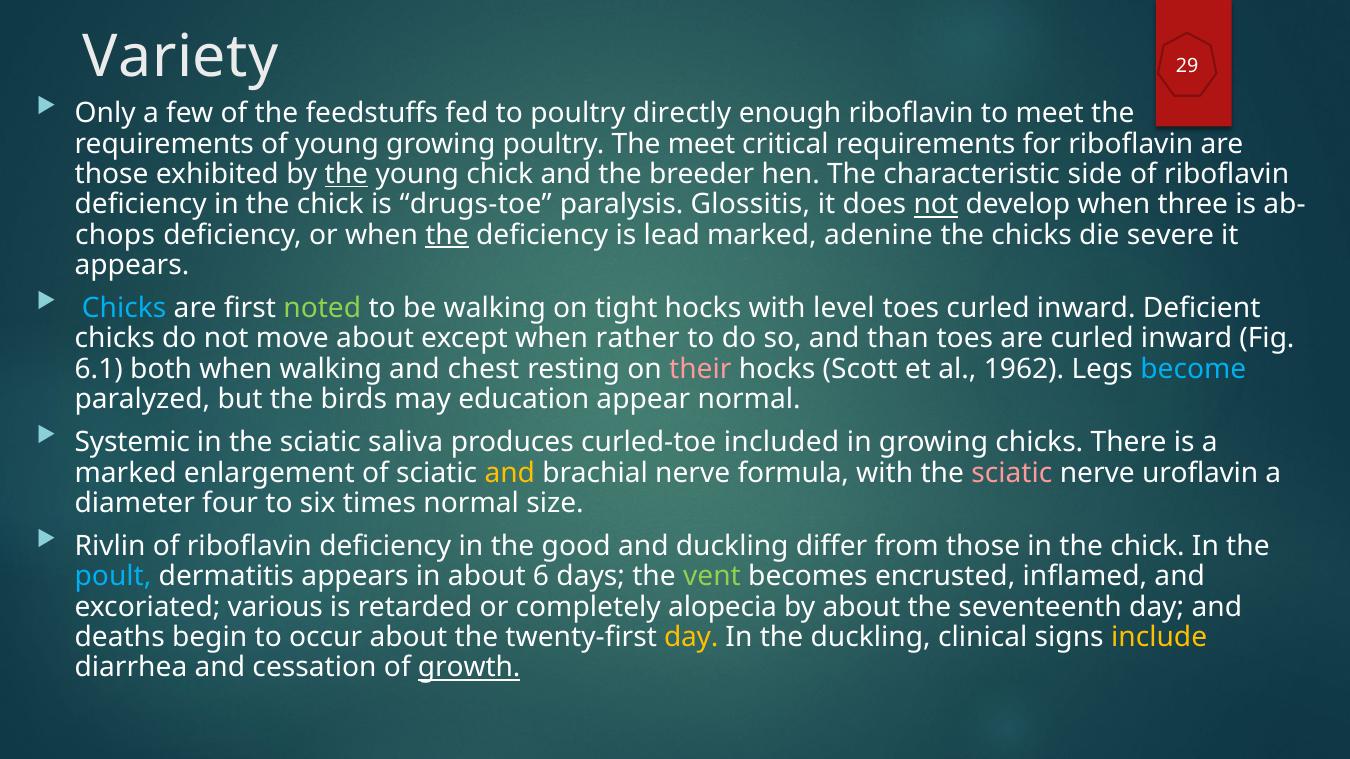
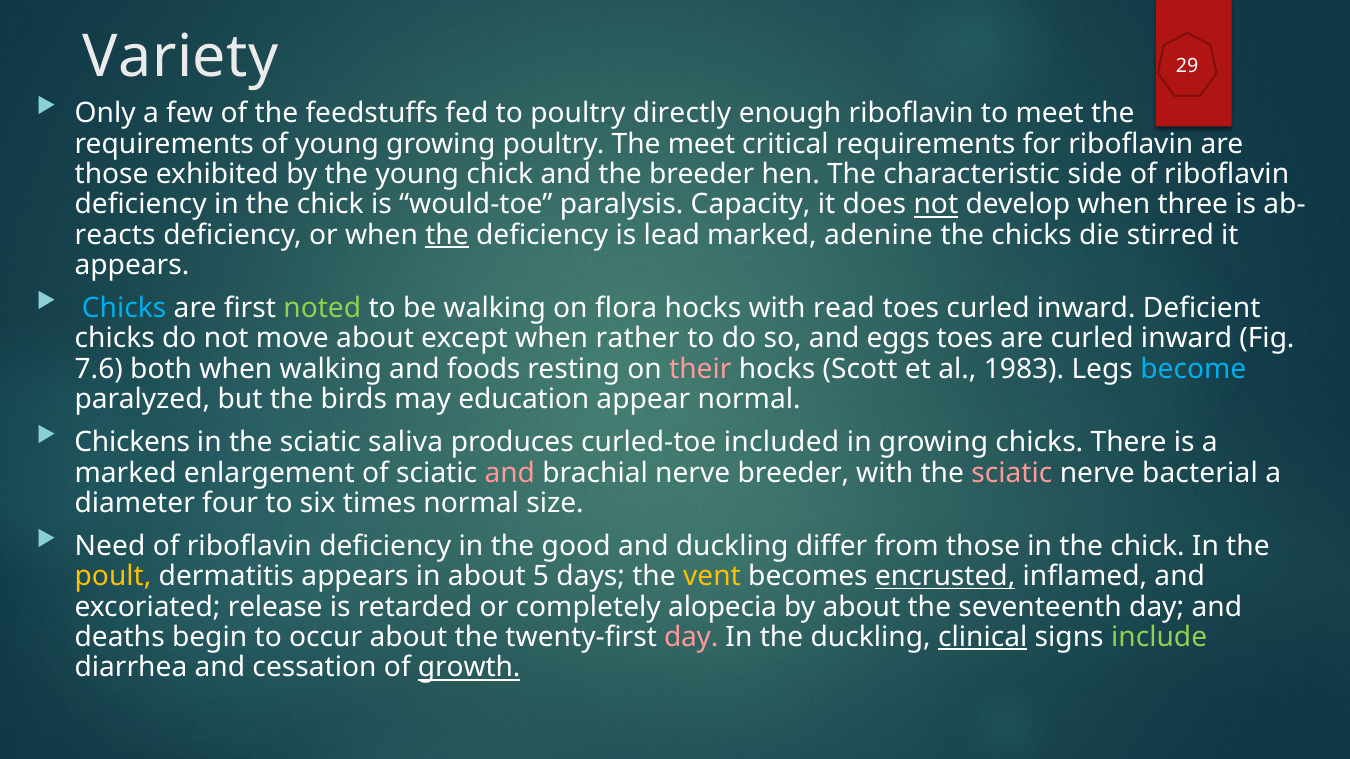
the at (346, 174) underline: present -> none
drugs-toe: drugs-toe -> would-toe
Glossitis: Glossitis -> Capacity
chops: chops -> reacts
severe: severe -> stirred
tight: tight -> flora
level: level -> read
than: than -> eggs
6.1: 6.1 -> 7.6
chest: chest -> foods
1962: 1962 -> 1983
Systemic: Systemic -> Chickens
and at (510, 473) colour: yellow -> pink
nerve formula: formula -> breeder
uroflavin: uroflavin -> bacterial
Rivlin: Rivlin -> Need
poult colour: light blue -> yellow
6: 6 -> 5
vent colour: light green -> yellow
encrusted underline: none -> present
various: various -> release
day at (691, 638) colour: yellow -> pink
clinical underline: none -> present
include colour: yellow -> light green
